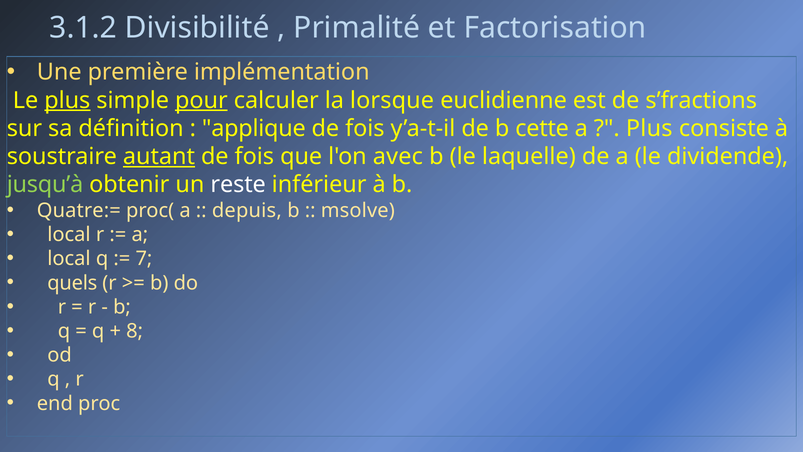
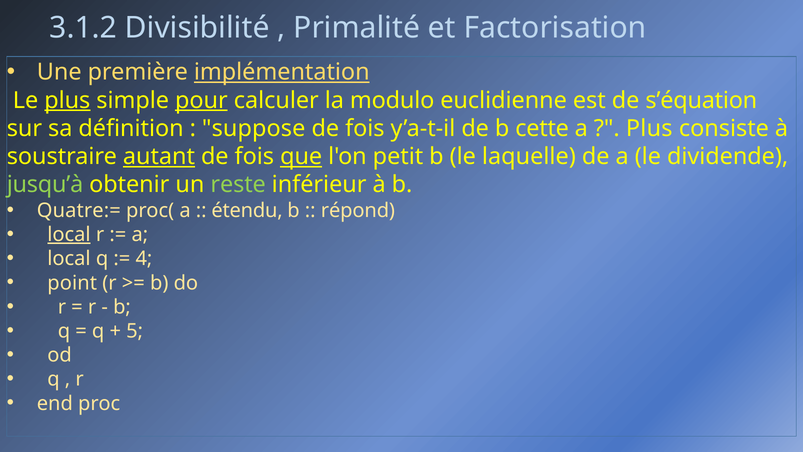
implémentation underline: none -> present
lorsque: lorsque -> modulo
s’fractions: s’fractions -> s’équation
applique: applique -> suppose
que underline: none -> present
avec: avec -> petit
reste colour: white -> light green
depuis: depuis -> étendu
msolve: msolve -> répond
local at (69, 235) underline: none -> present
7: 7 -> 4
quels: quels -> point
8: 8 -> 5
